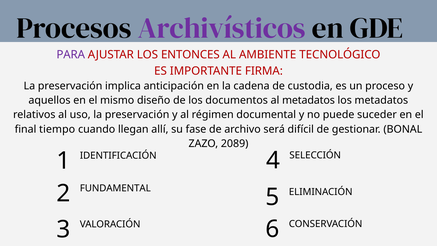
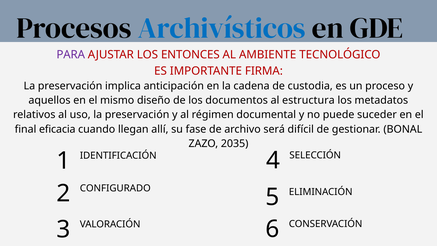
Archivísticos colour: purple -> blue
al metadatos: metadatos -> estructura
tiempo: tiempo -> eficacia
2089: 2089 -> 2035
FUNDAMENTAL: FUNDAMENTAL -> CONFIGURADO
